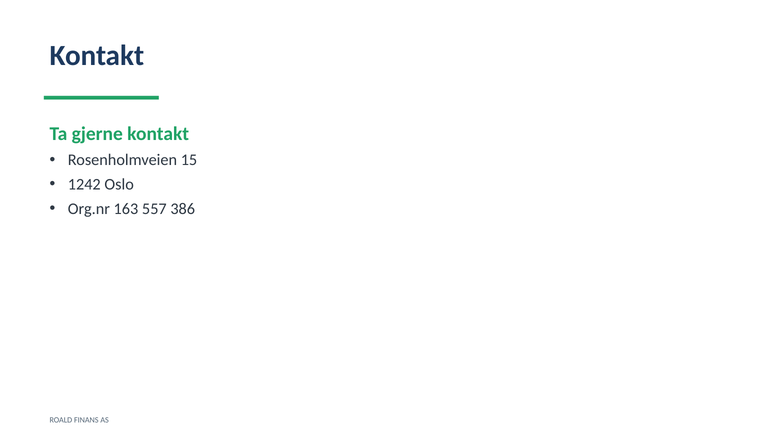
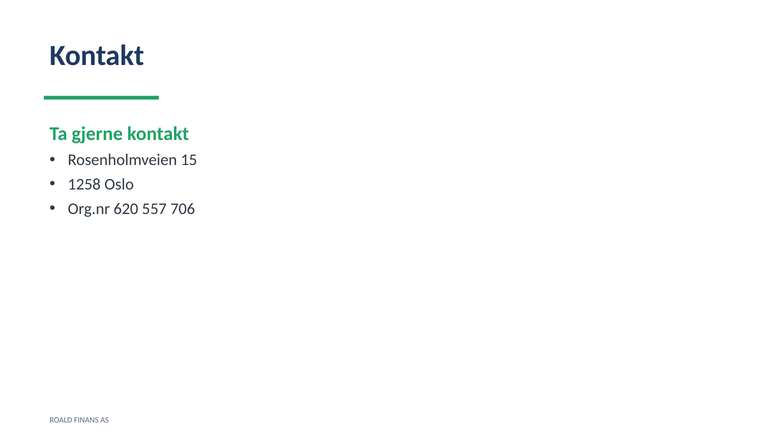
1242: 1242 -> 1258
163: 163 -> 620
386: 386 -> 706
